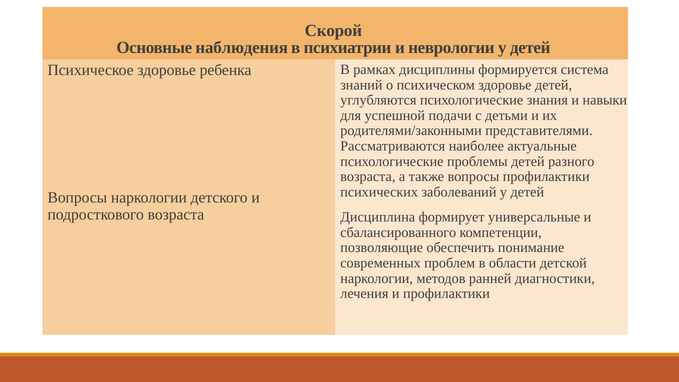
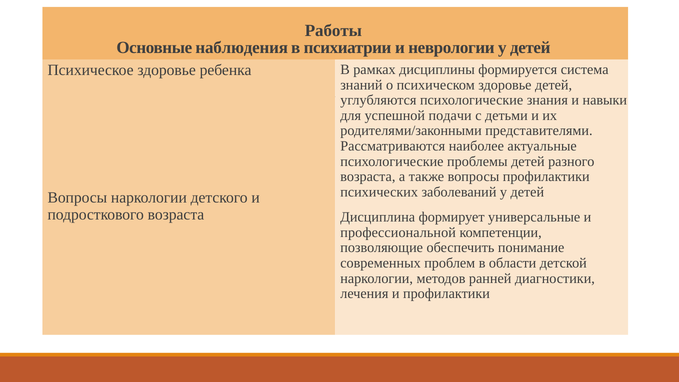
Скорой: Скорой -> Работы
сбалансированного: сбалансированного -> профессиональной
